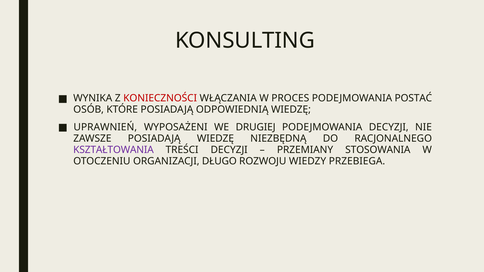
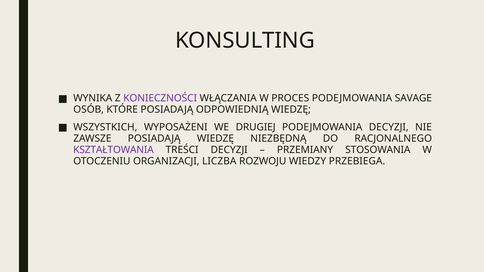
KONIECZNOŚCI colour: red -> purple
POSTAĆ: POSTAĆ -> SAVAGE
UPRAWNIEŃ: UPRAWNIEŃ -> WSZYSTKICH
DŁUGO: DŁUGO -> LICZBA
